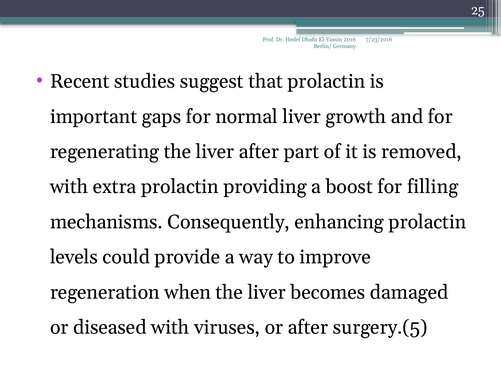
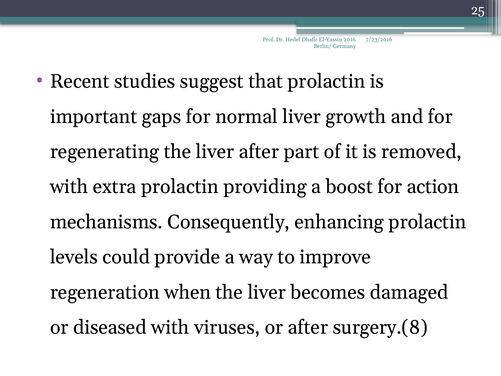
filling: filling -> action
surgery.(5: surgery.(5 -> surgery.(8
